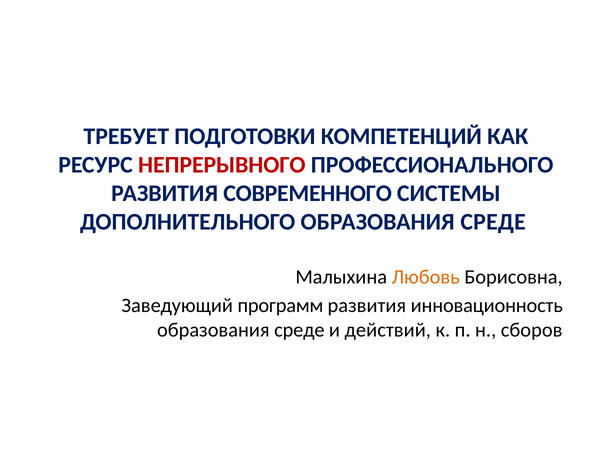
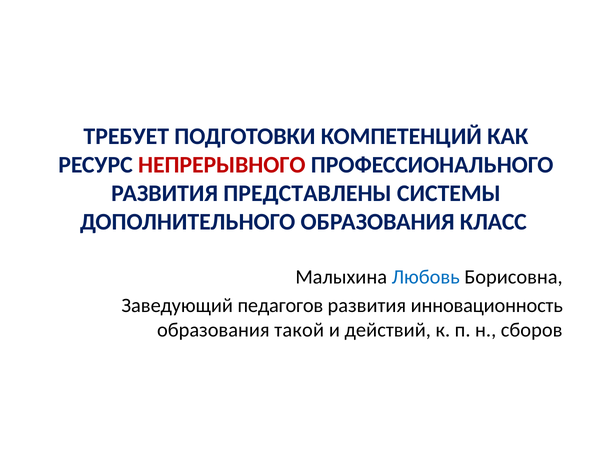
СОВРЕМЕННОГО: СОВРЕМЕННОГО -> ПРЕДСТАВЛЕНЫ
ДОПОЛНИТЕЛЬНОГО ОБРАЗОВАНИЯ СРЕДЕ: СРЕДЕ -> КЛАСС
Любовь colour: orange -> blue
программ: программ -> педагогов
среде at (299, 330): среде -> такой
